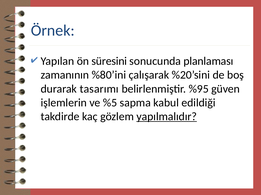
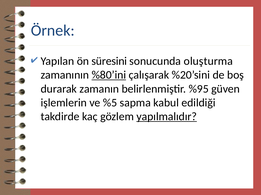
planlaması: planlaması -> oluşturma
%80’ini underline: none -> present
tasarımı: tasarımı -> zamanın
